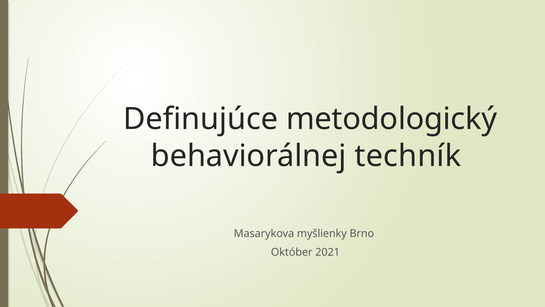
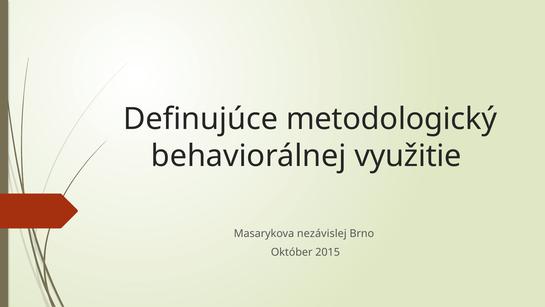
techník: techník -> využitie
myšlienky: myšlienky -> nezávislej
2021: 2021 -> 2015
